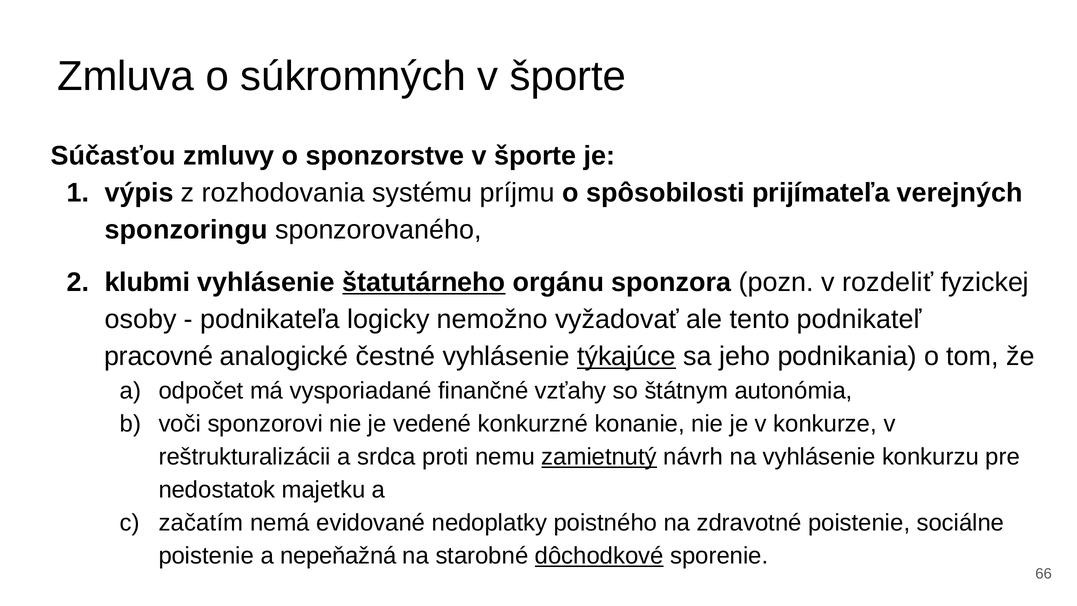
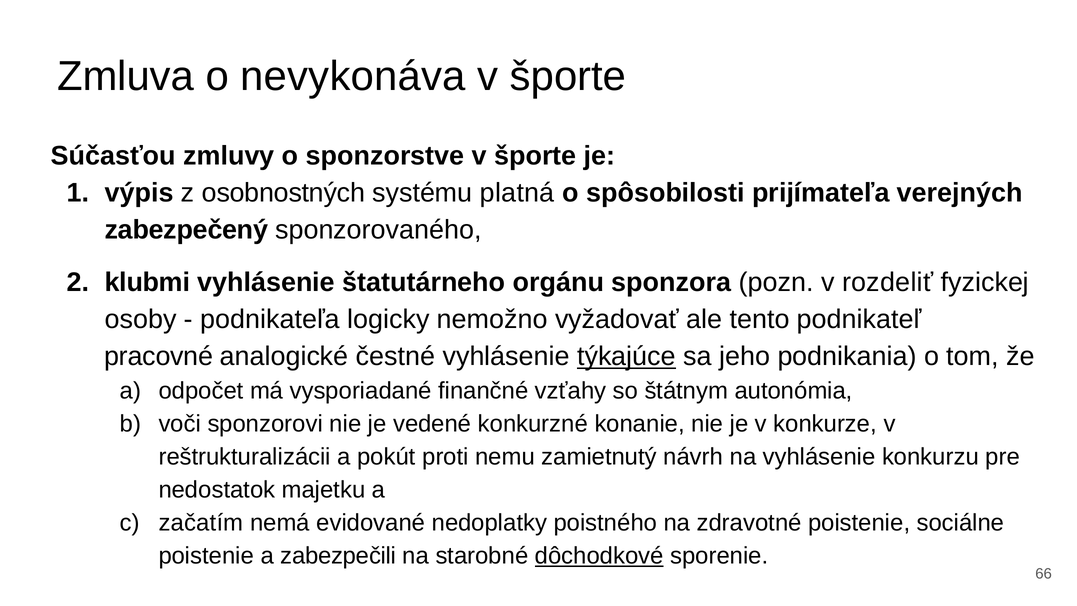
súkromných: súkromných -> nevykonáva
rozhodovania: rozhodovania -> osobnostných
príjmu: príjmu -> platná
sponzoringu: sponzoringu -> zabezpečený
štatutárneho underline: present -> none
srdca: srdca -> pokút
zamietnutý underline: present -> none
nepeňažná: nepeňažná -> zabezpečili
